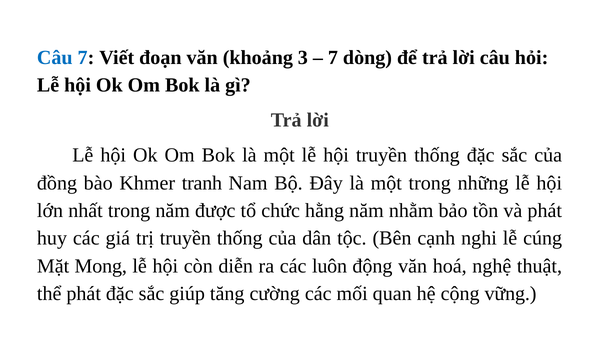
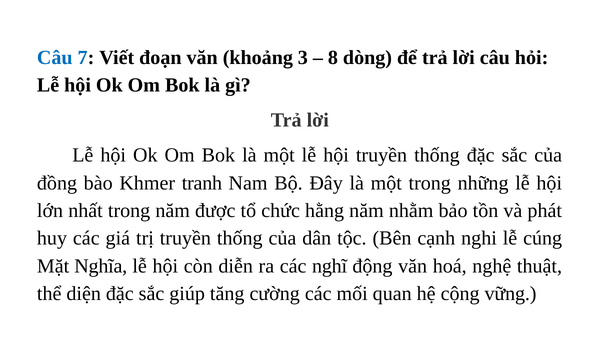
7 at (333, 57): 7 -> 8
Mong: Mong -> Nghĩa
luôn: luôn -> nghĩ
thể phát: phát -> diện
